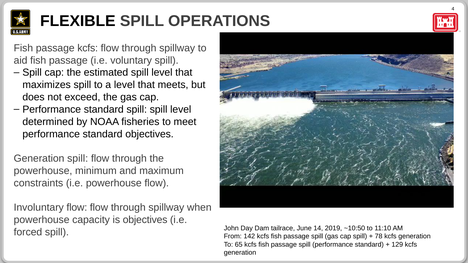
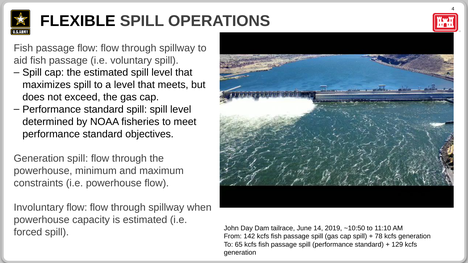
passage kcfs: kcfs -> flow
is objectives: objectives -> estimated
